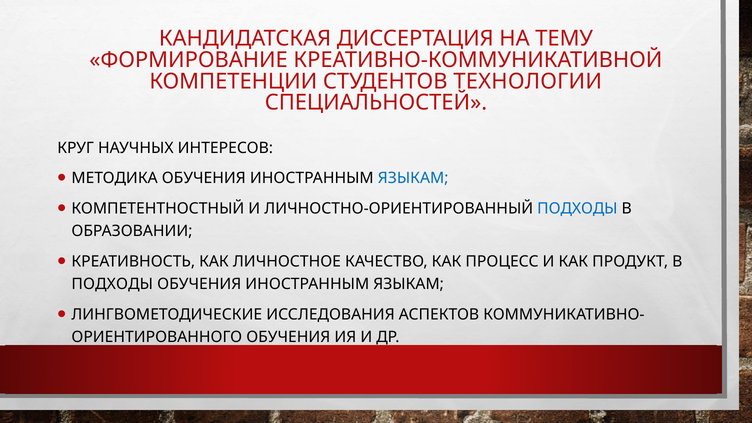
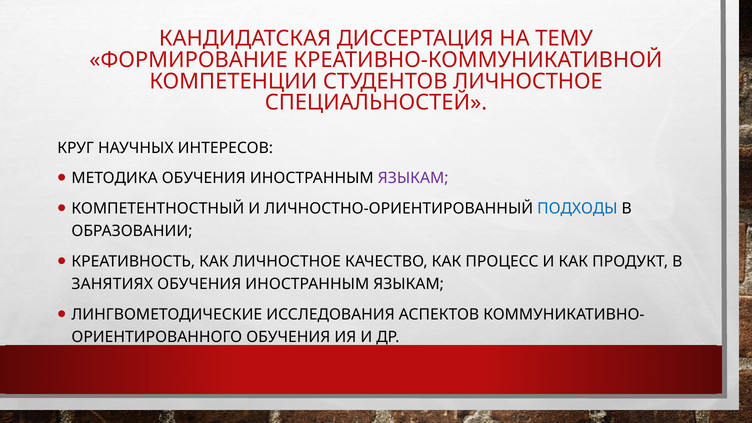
СТУДЕНТОВ ТЕХНОЛОГИИ: ТЕХНОЛОГИИ -> ЛИЧНОСТНОЕ
ЯЗЫКАМ at (413, 178) colour: blue -> purple
ПОДХОДЫ at (112, 284): ПОДХОДЫ -> ЗАНЯТИЯХ
